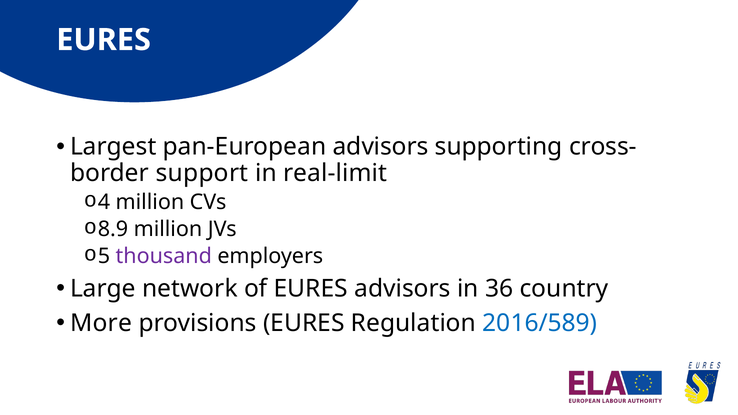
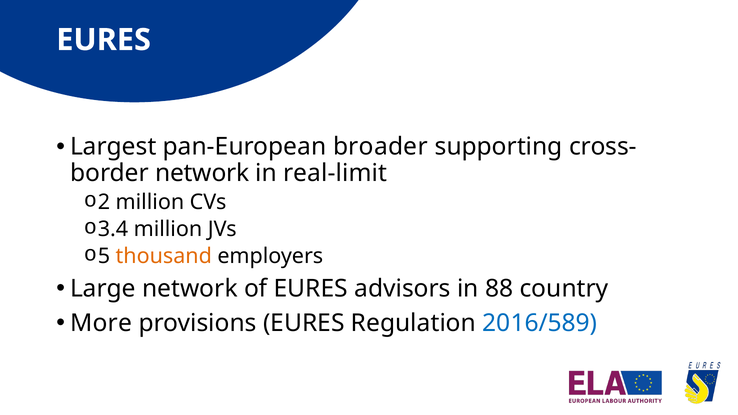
pan-European advisors: advisors -> broader
support at (202, 173): support -> network
4: 4 -> 2
8.9: 8.9 -> 3.4
thousand colour: purple -> orange
36: 36 -> 88
